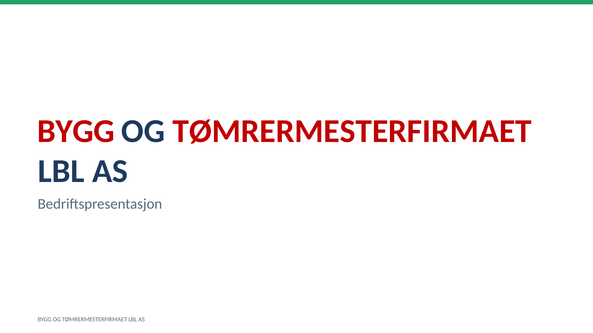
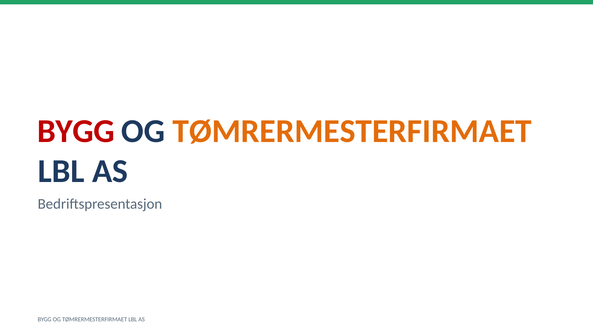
TØMRERMESTERFIRMAET at (352, 132) colour: red -> orange
